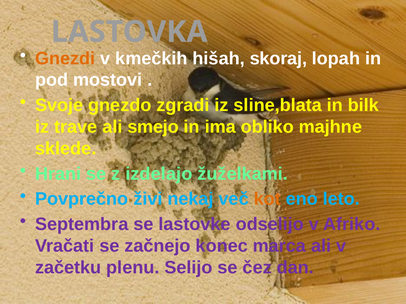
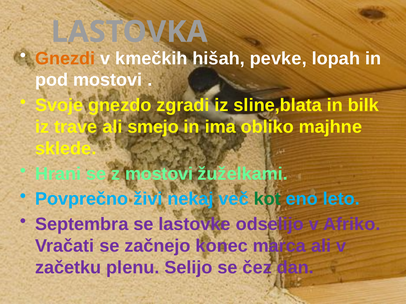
skoraj: skoraj -> pevke
z izdelajo: izdelajo -> mostovi
kot colour: orange -> green
